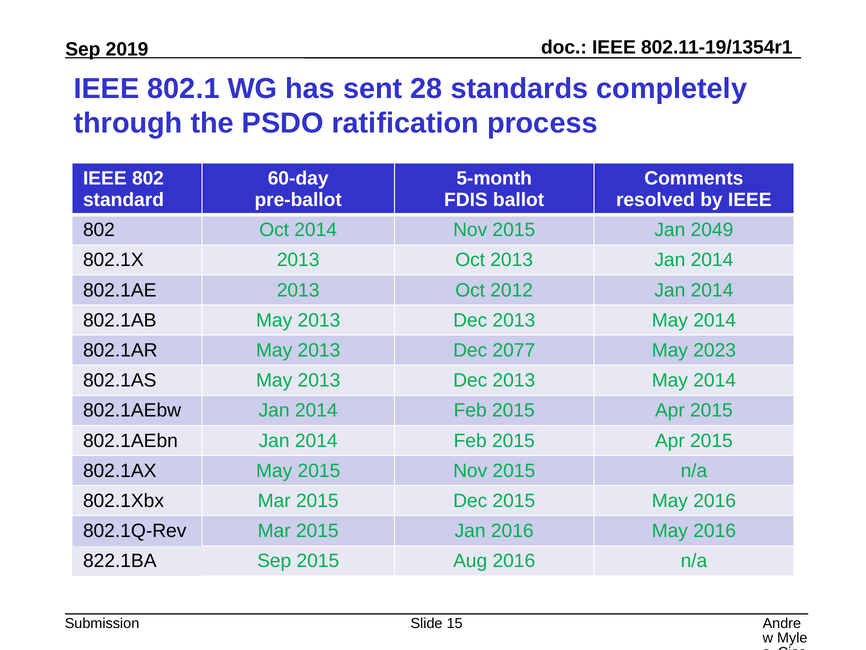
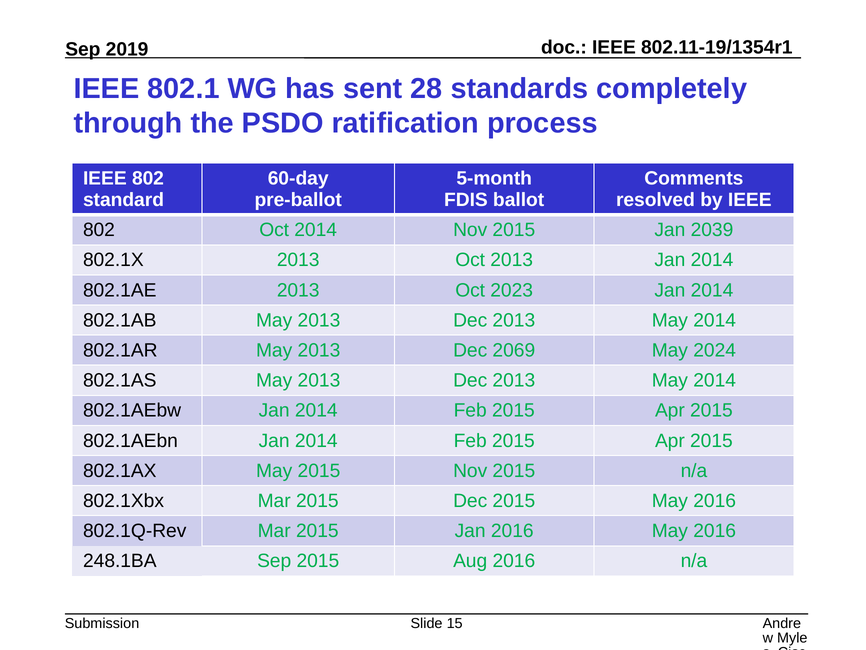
2049: 2049 -> 2039
2012: 2012 -> 2023
2077: 2077 -> 2069
2023: 2023 -> 2024
822.1BA: 822.1BA -> 248.1BA
